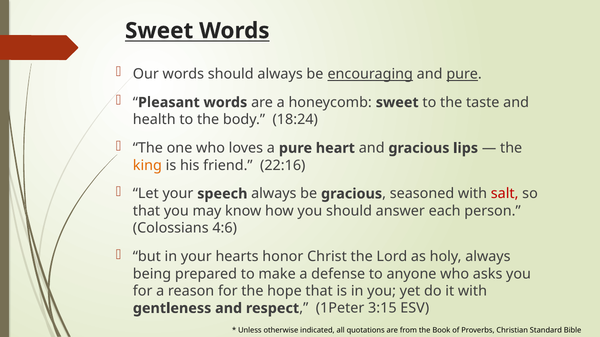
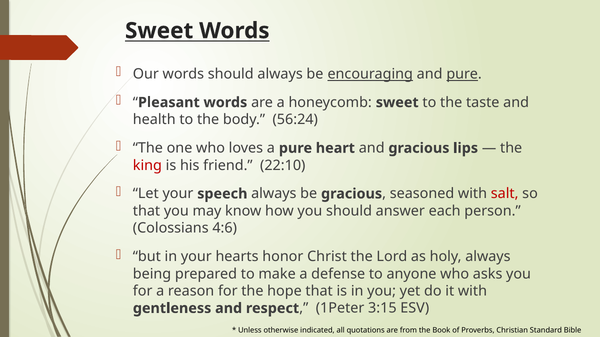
18:24: 18:24 -> 56:24
king colour: orange -> red
22:16: 22:16 -> 22:10
